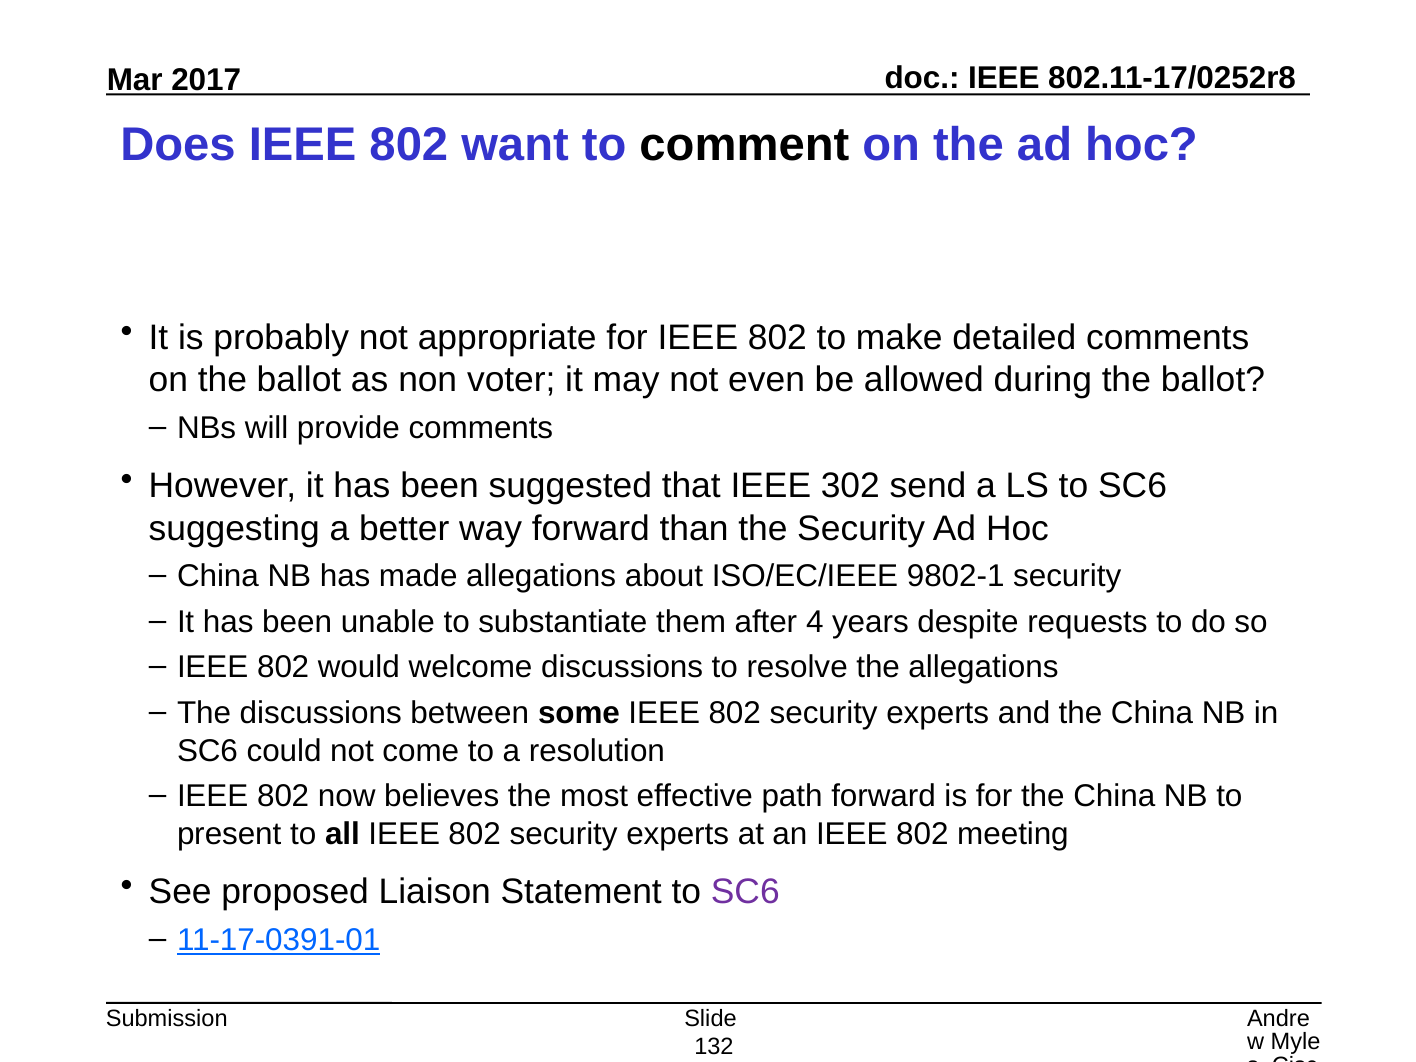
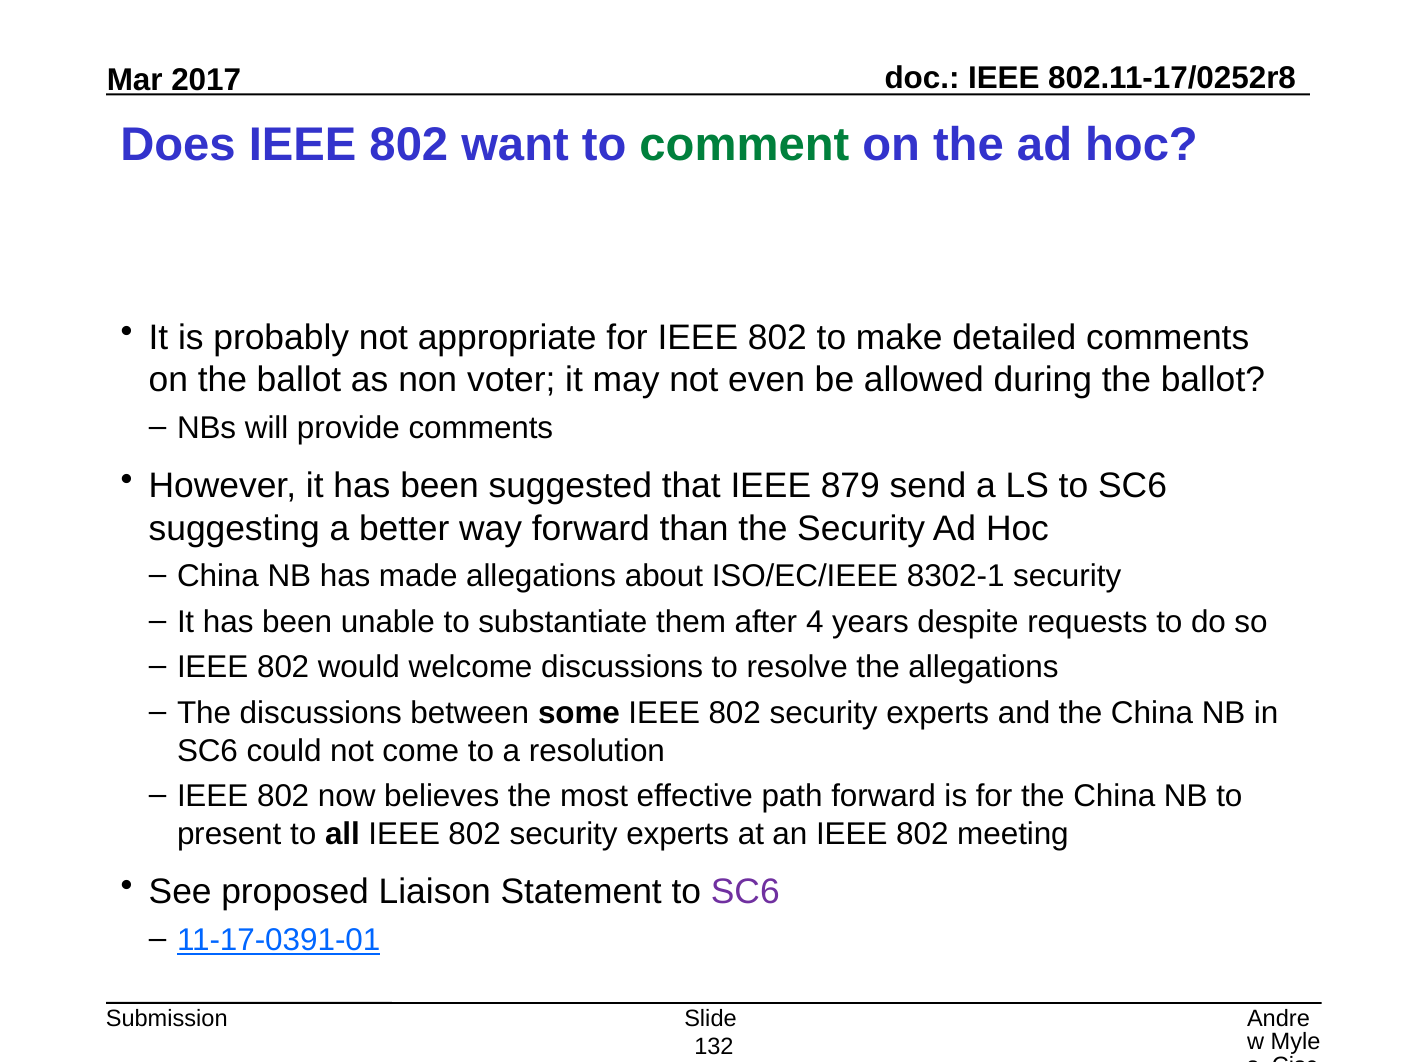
comment colour: black -> green
302: 302 -> 879
9802-1: 9802-1 -> 8302-1
